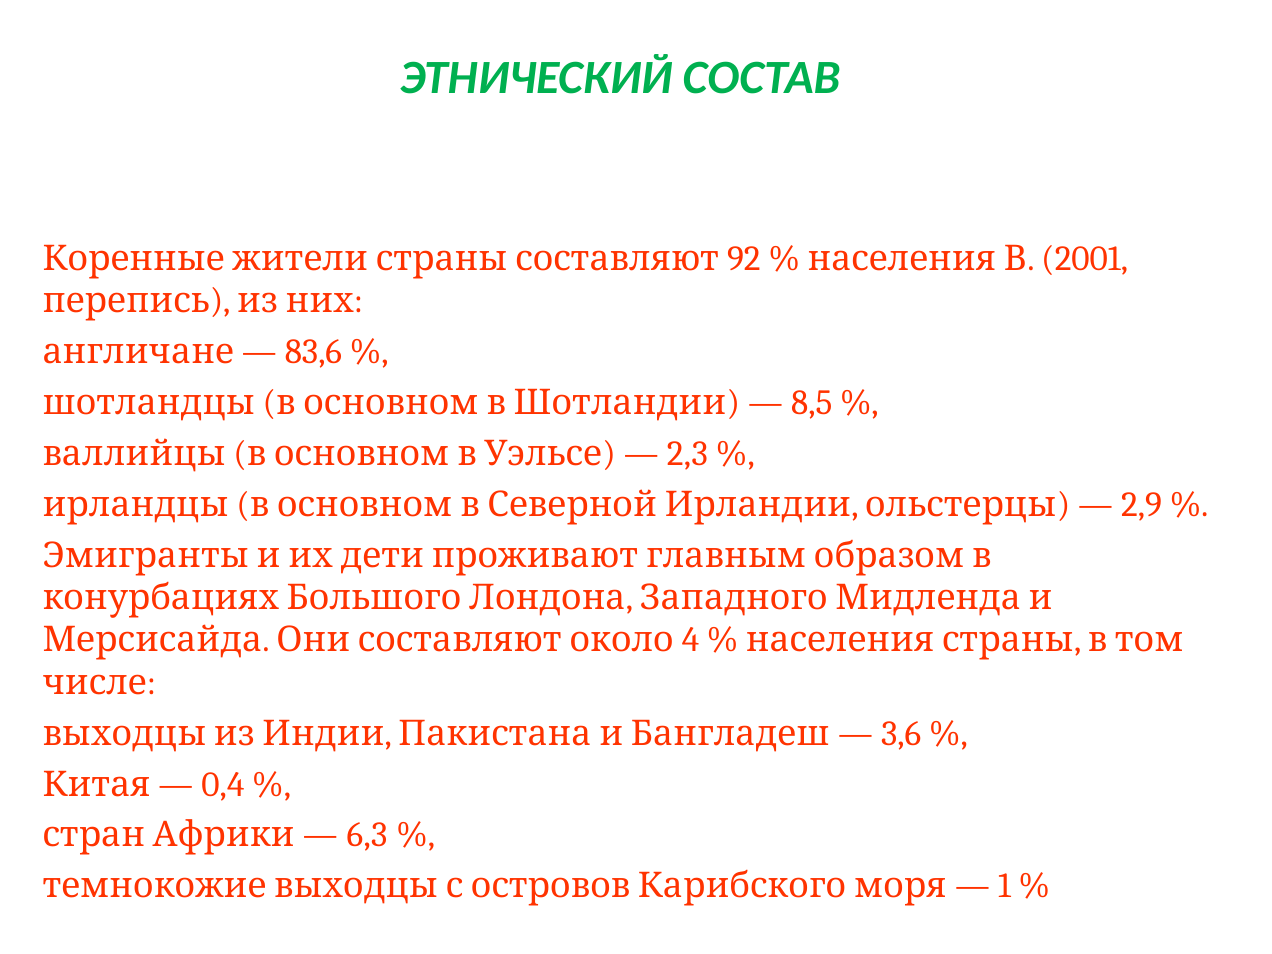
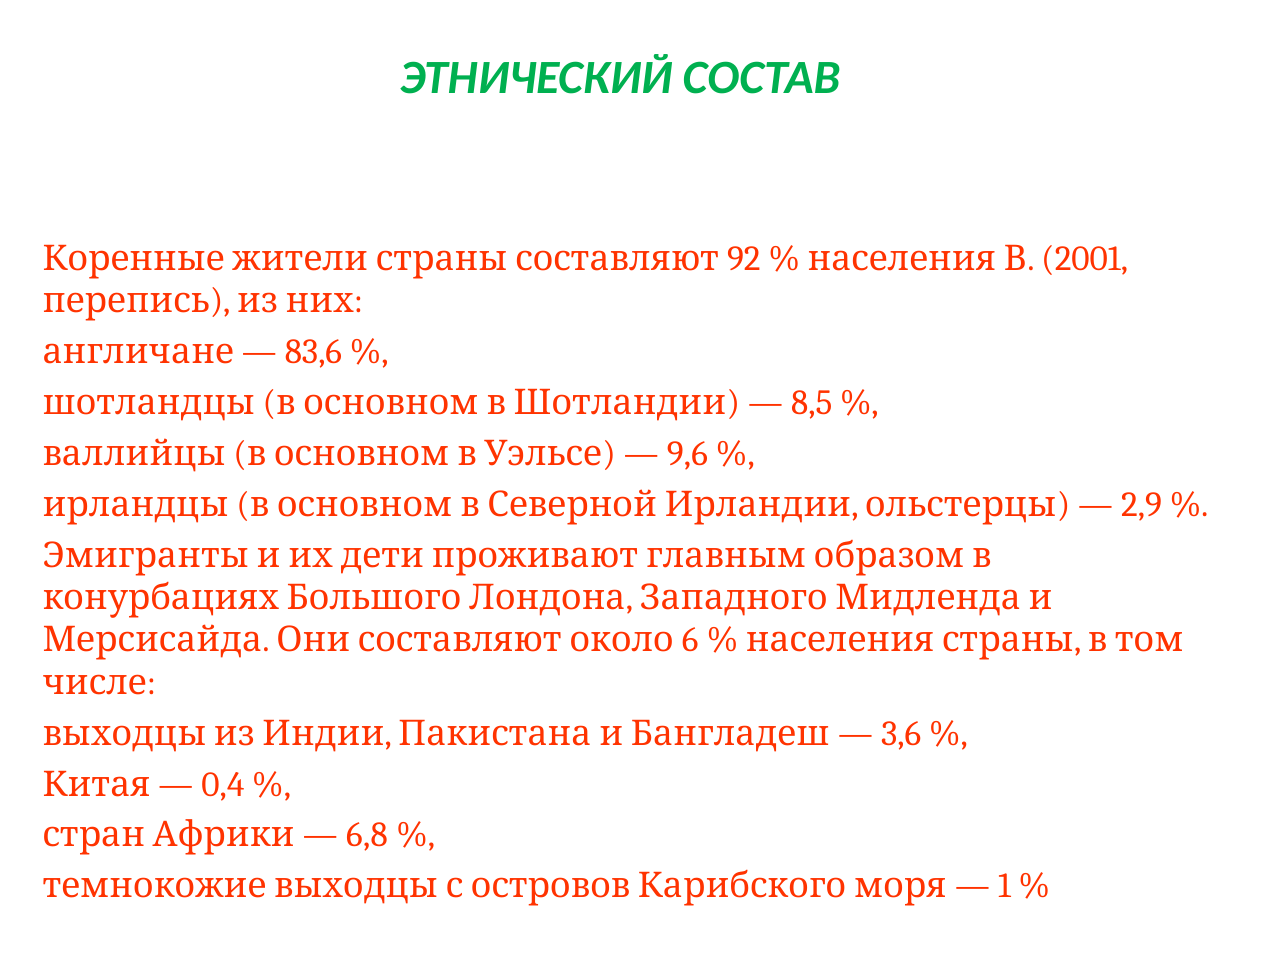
2,3: 2,3 -> 9,6
4: 4 -> 6
6,3: 6,3 -> 6,8
